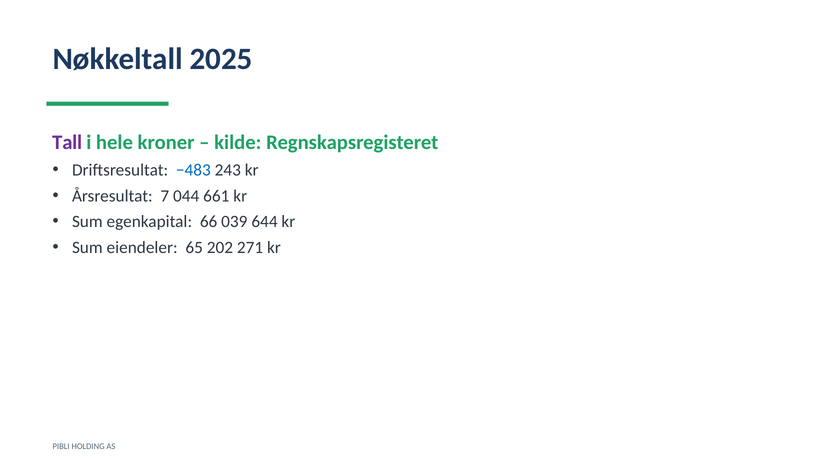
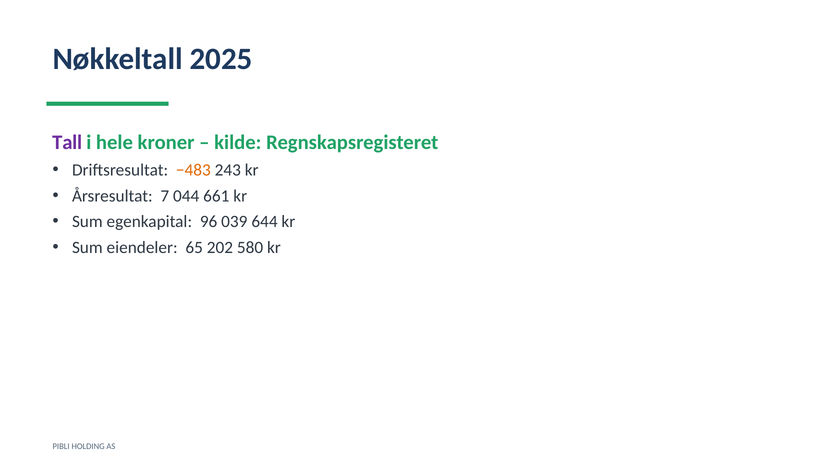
−483 colour: blue -> orange
66: 66 -> 96
271: 271 -> 580
